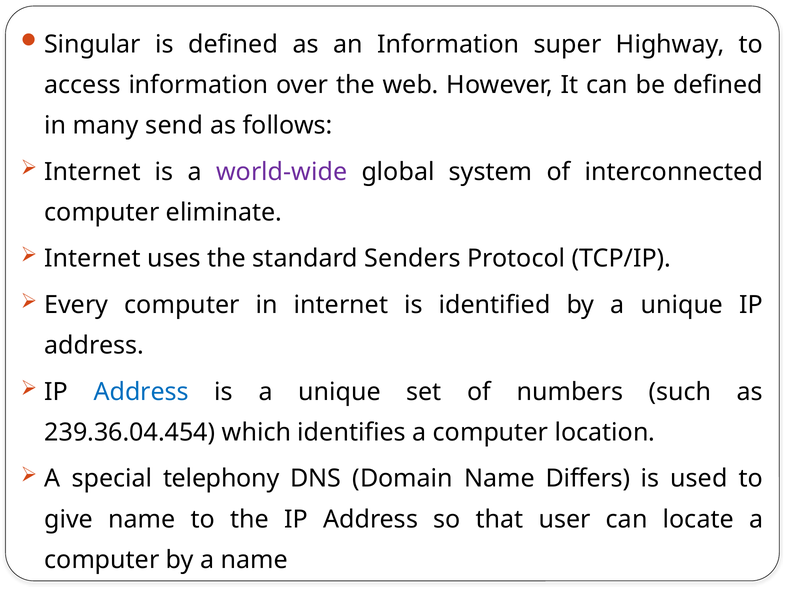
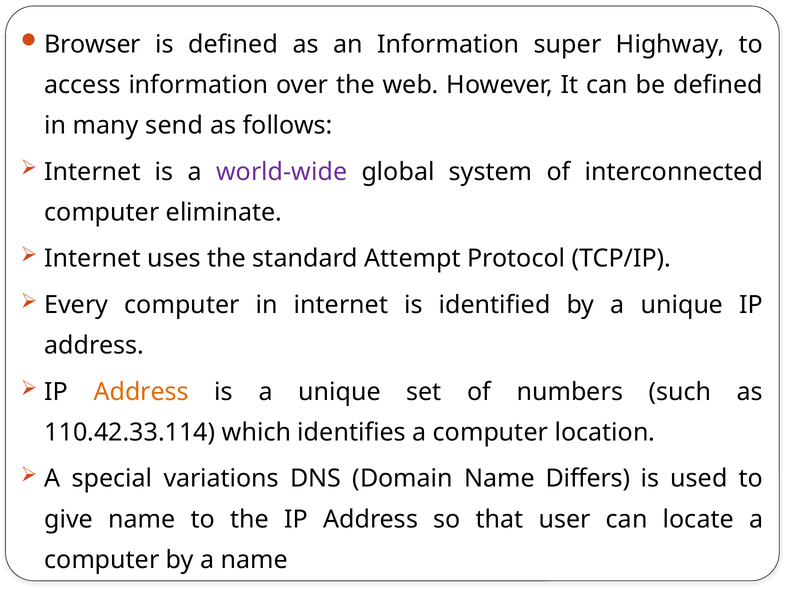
Singular: Singular -> Browser
Senders: Senders -> Attempt
Address at (141, 392) colour: blue -> orange
239.36.04.454: 239.36.04.454 -> 110.42.33.114
telephony: telephony -> variations
